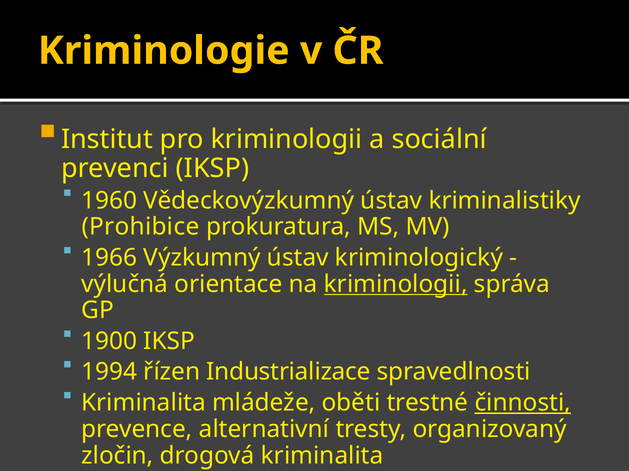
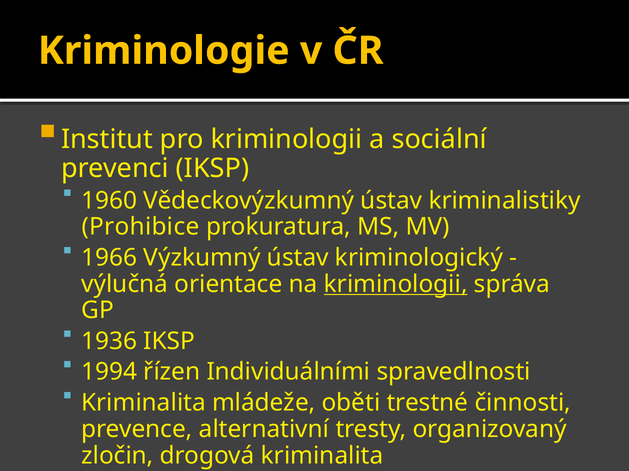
1900: 1900 -> 1936
Industrializace: Industrializace -> Individuálními
činnosti underline: present -> none
